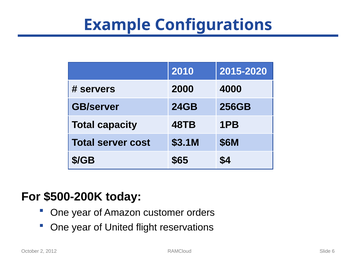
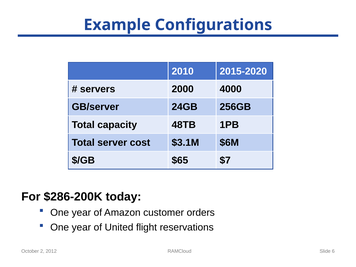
$4: $4 -> $7
$500-200K: $500-200K -> $286-200K
